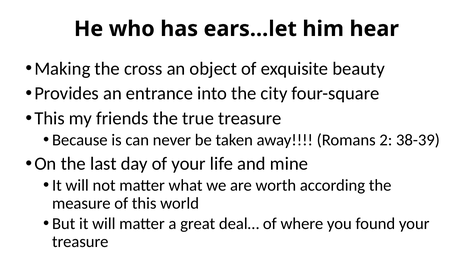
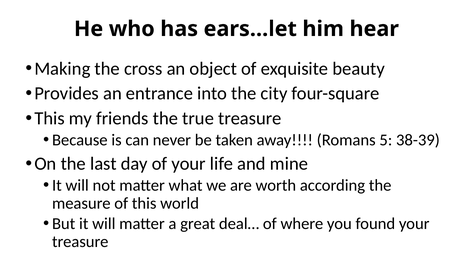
2: 2 -> 5
